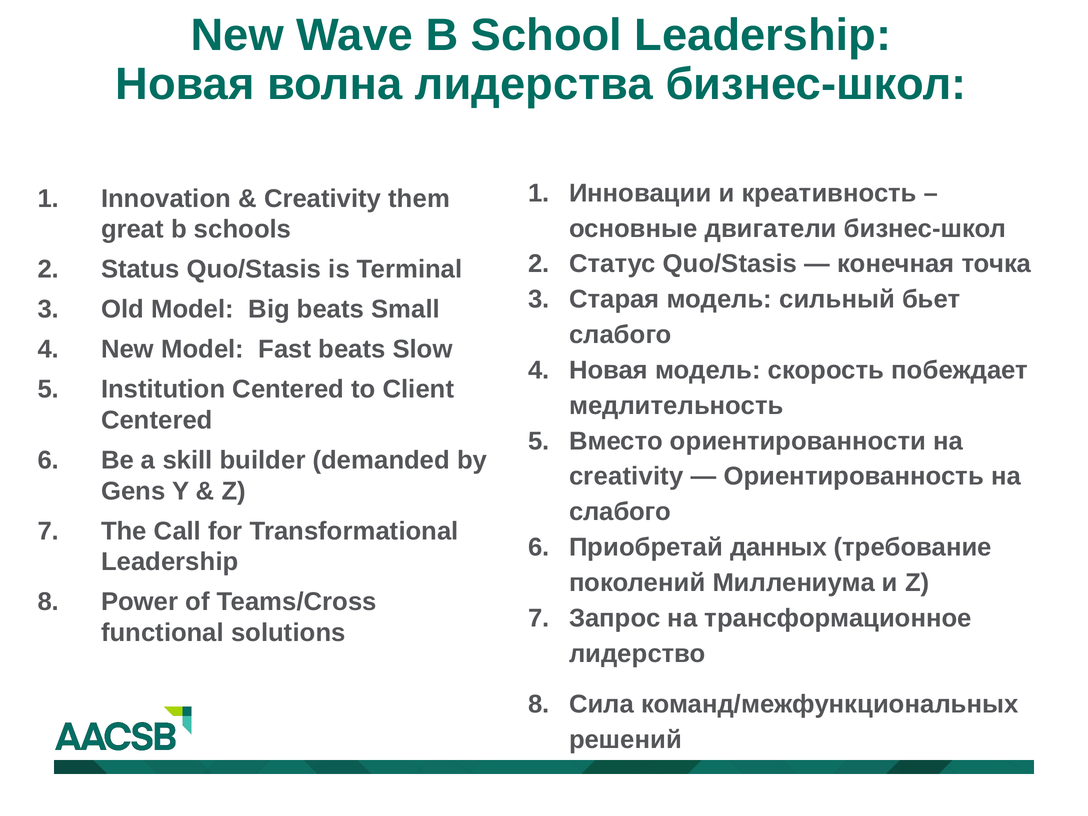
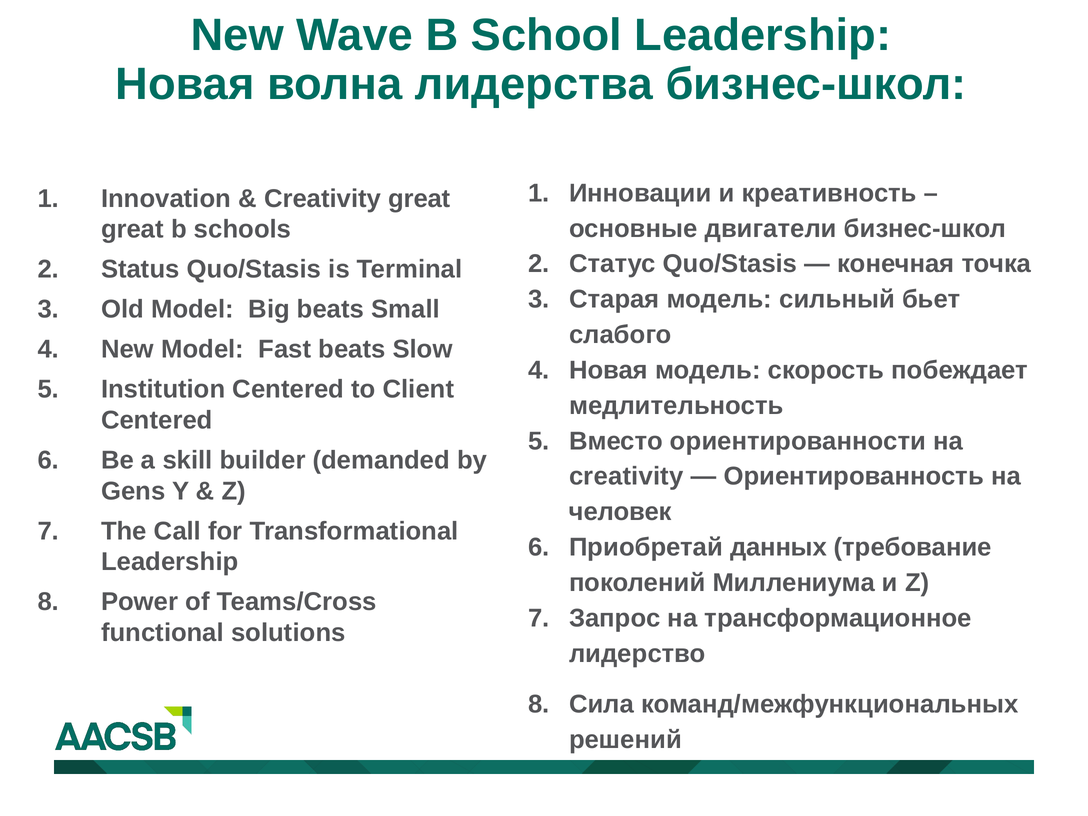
Creativity them: them -> great
слабого at (620, 512): слабого -> человек
